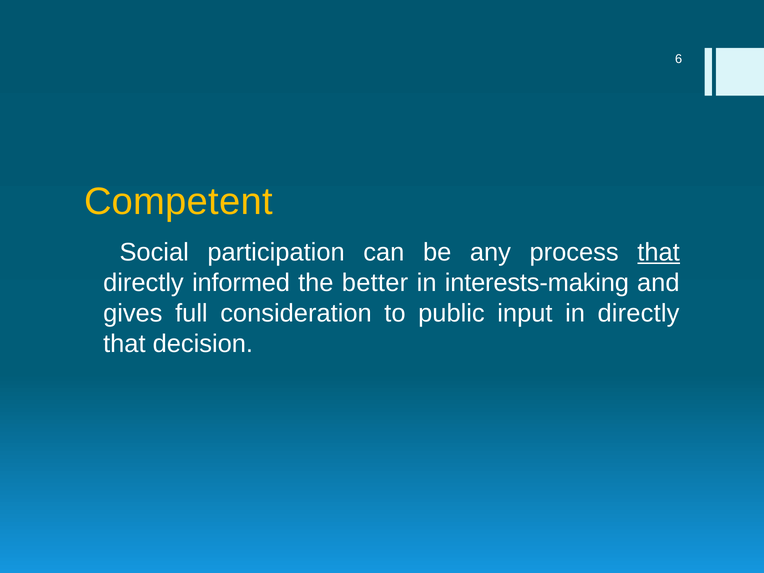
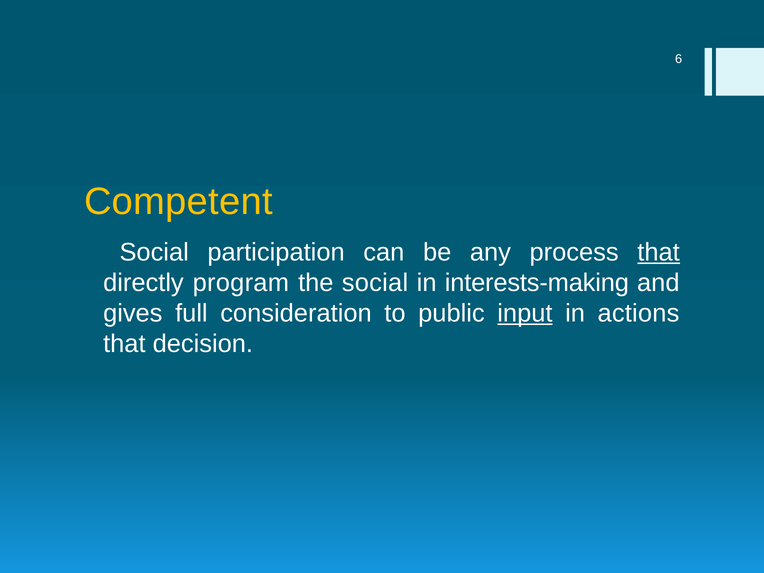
informed: informed -> program
the better: better -> social
input underline: none -> present
in directly: directly -> actions
